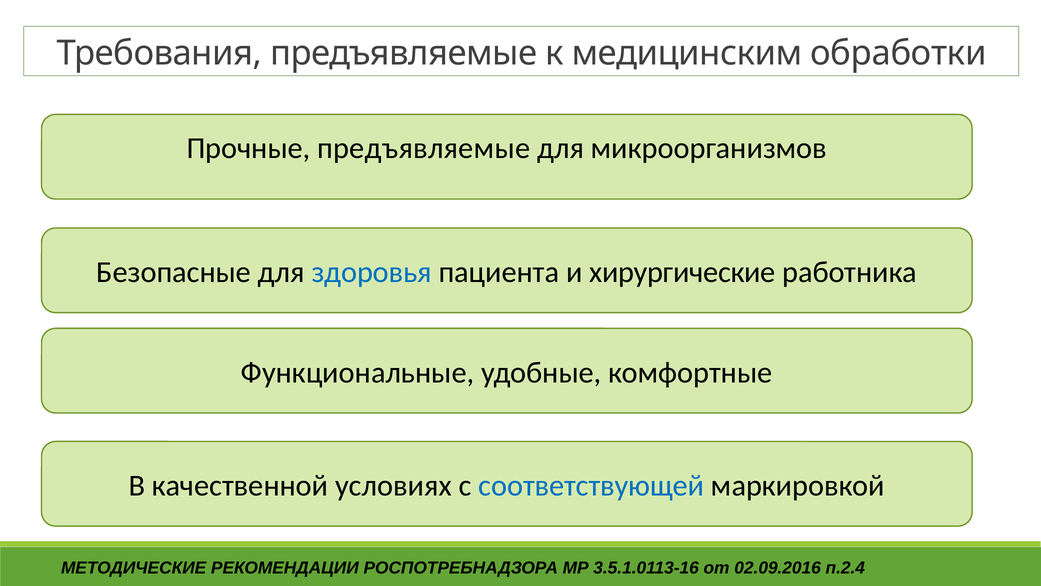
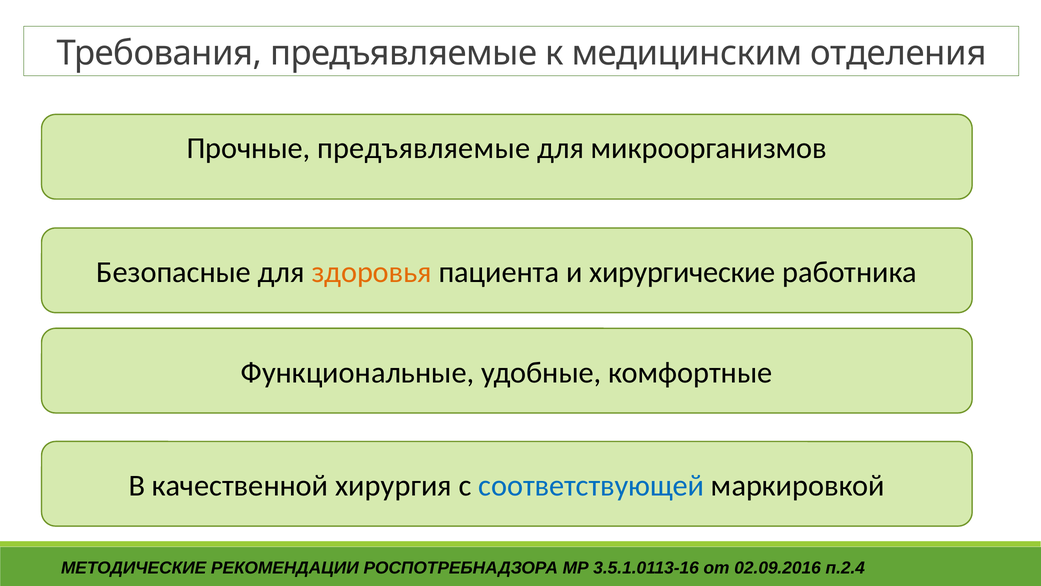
обработки: обработки -> отделения
здоровья colour: blue -> orange
условиях: условиях -> хирургия
